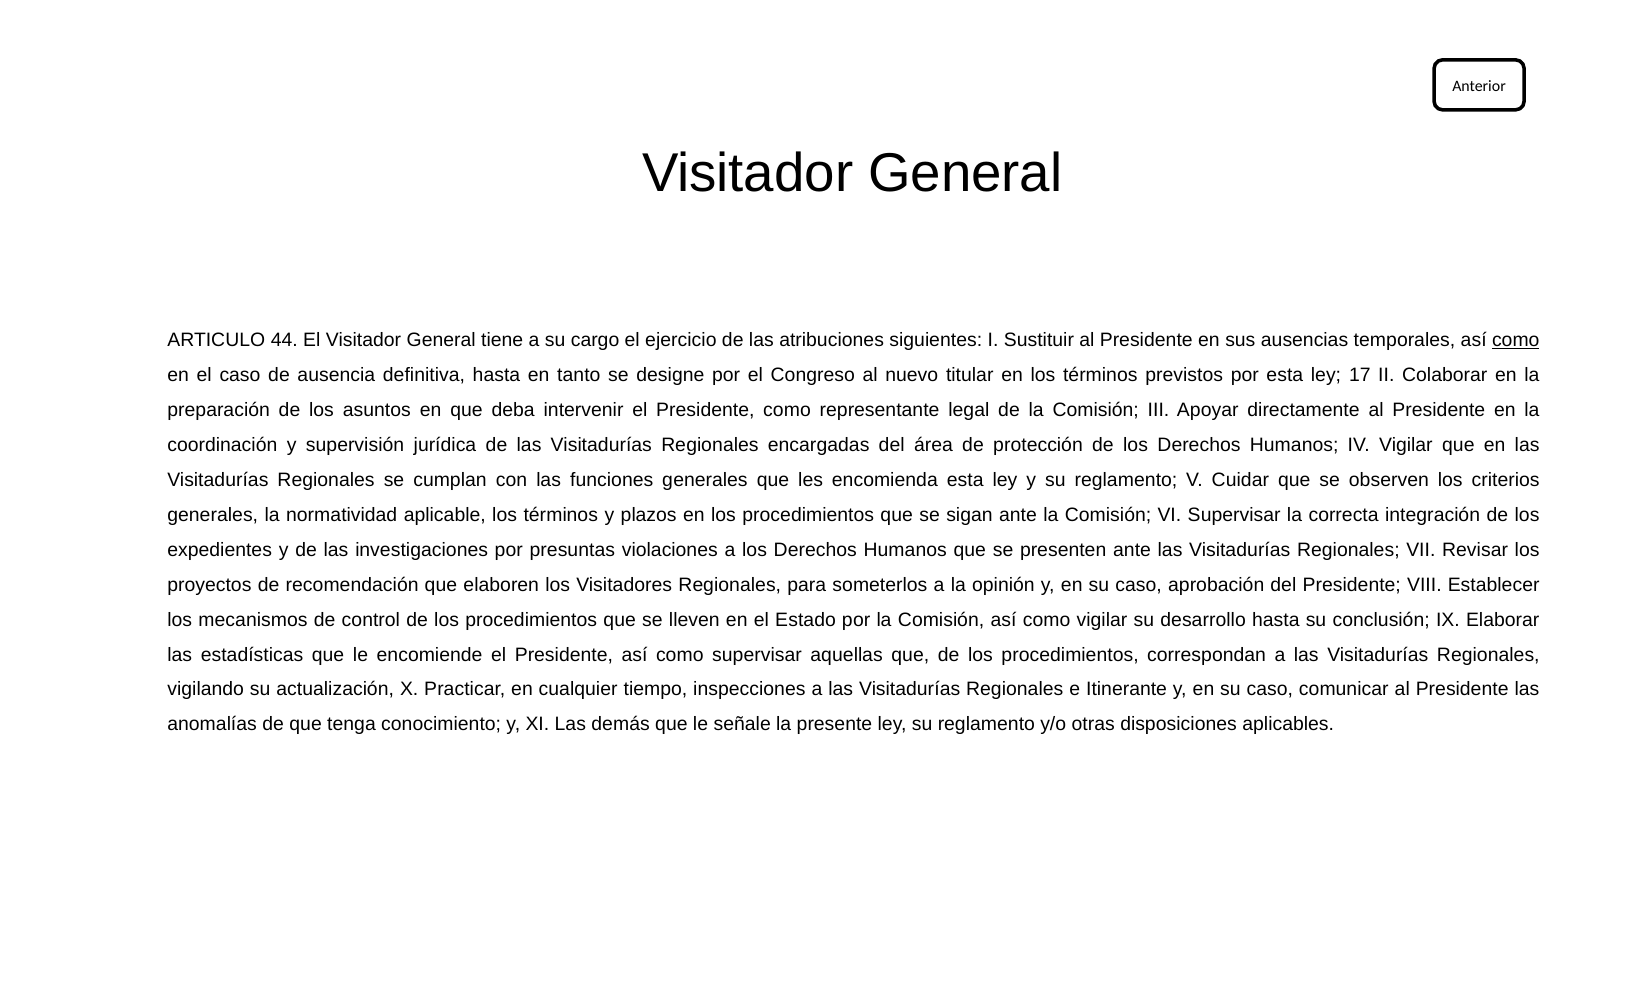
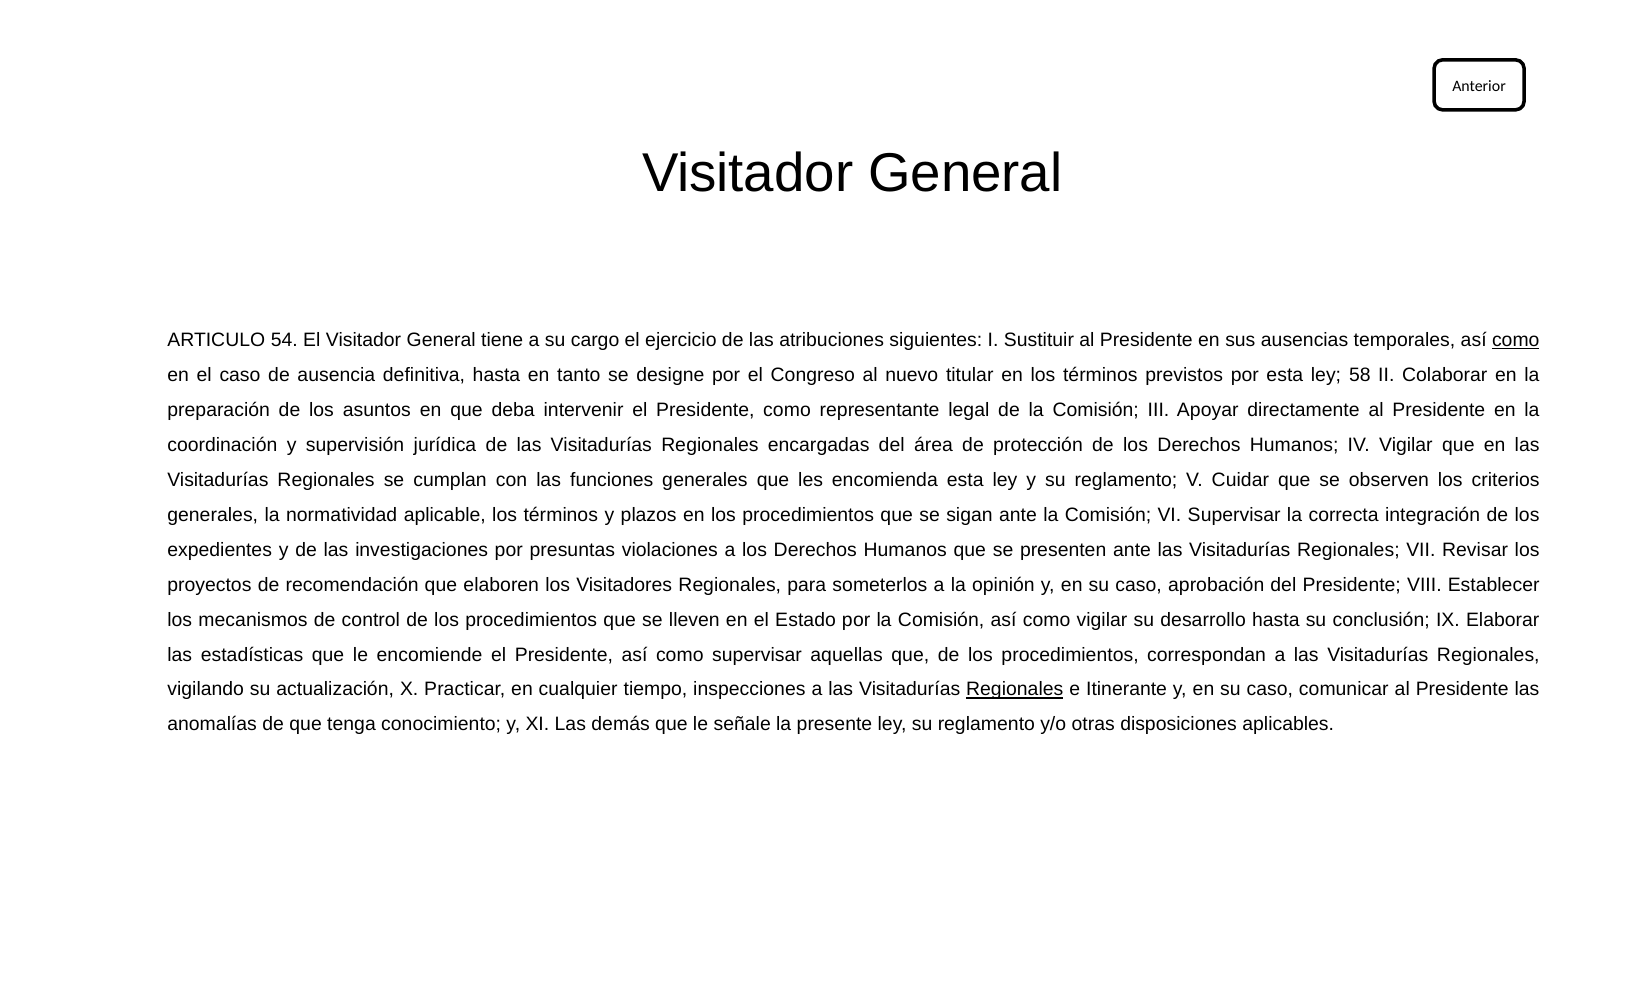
44: 44 -> 54
17: 17 -> 58
Regionales at (1015, 690) underline: none -> present
